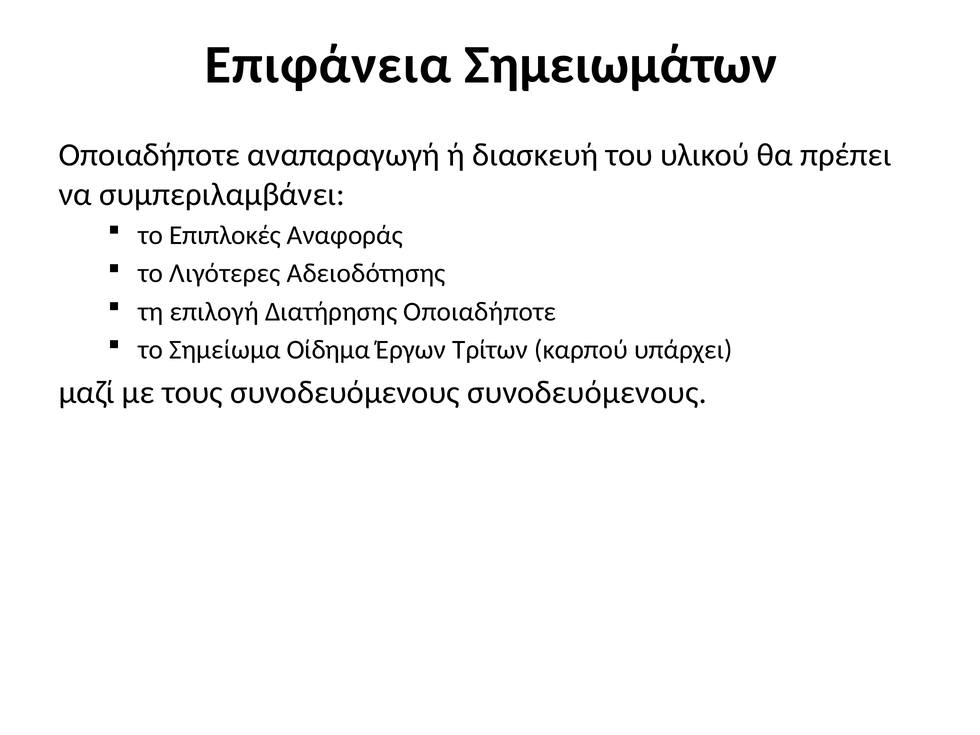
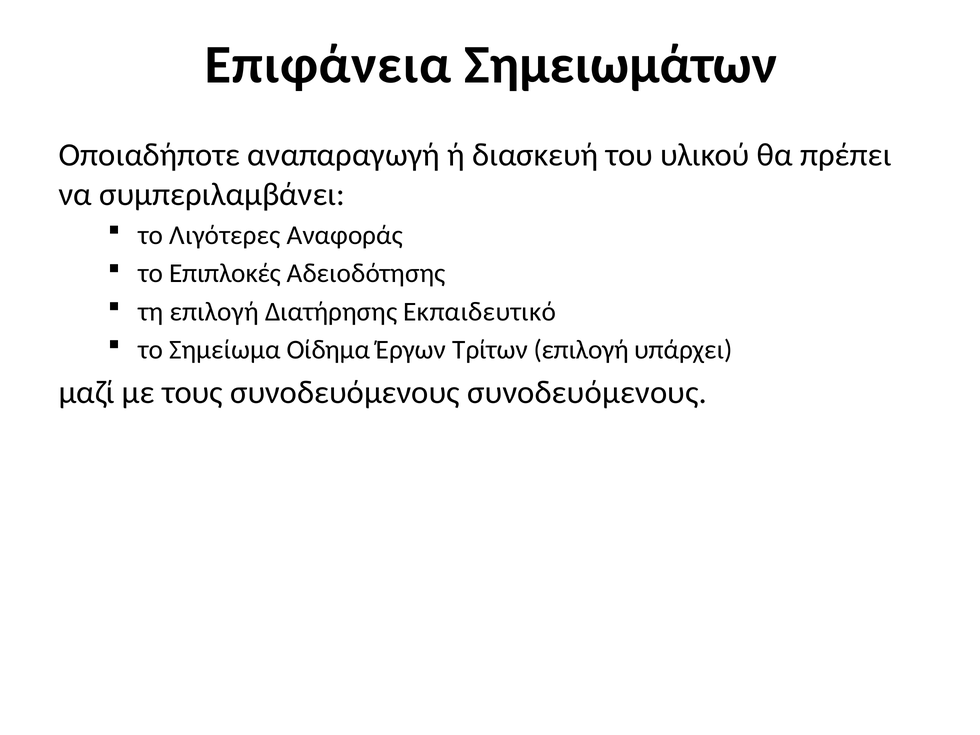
Επιπλοκές: Επιπλοκές -> Λιγότερες
Λιγότερες: Λιγότερες -> Επιπλοκές
Διατήρησης Οποιαδήποτε: Οποιαδήποτε -> Εκπαιδευτικό
Τρίτων καρπού: καρπού -> επιλογή
